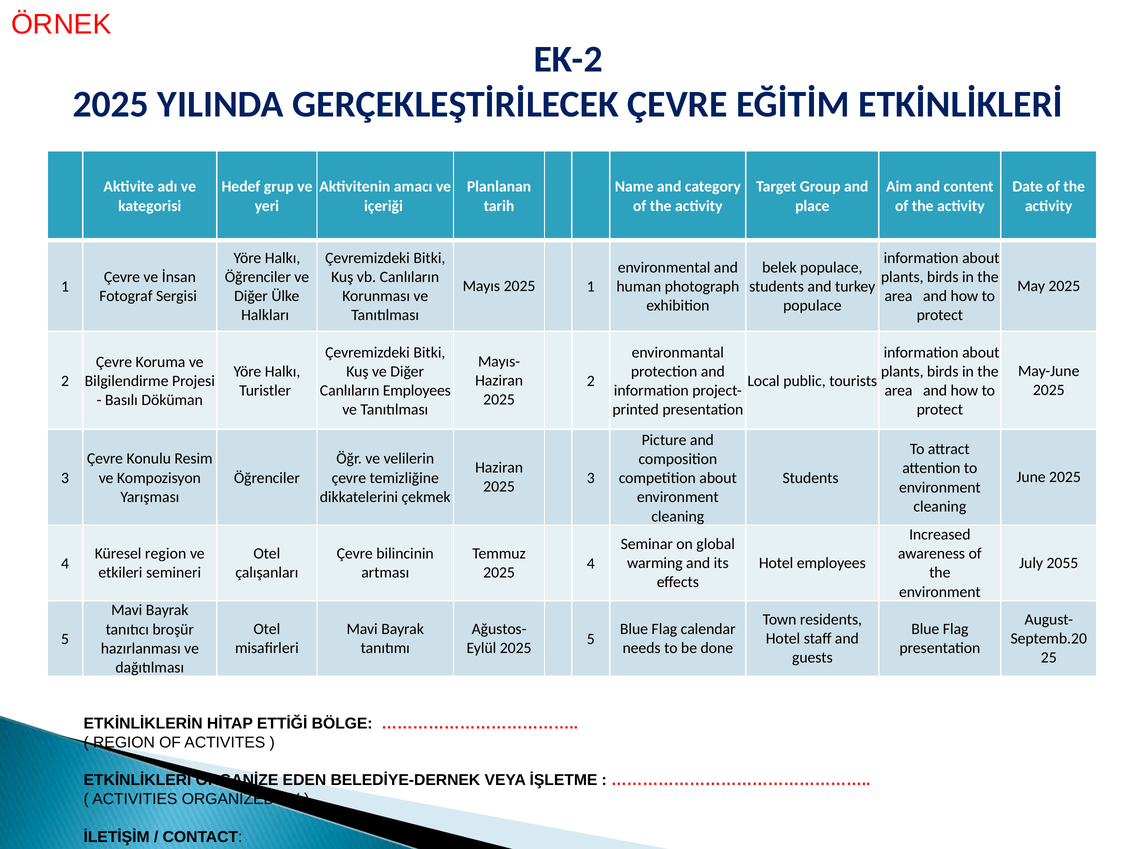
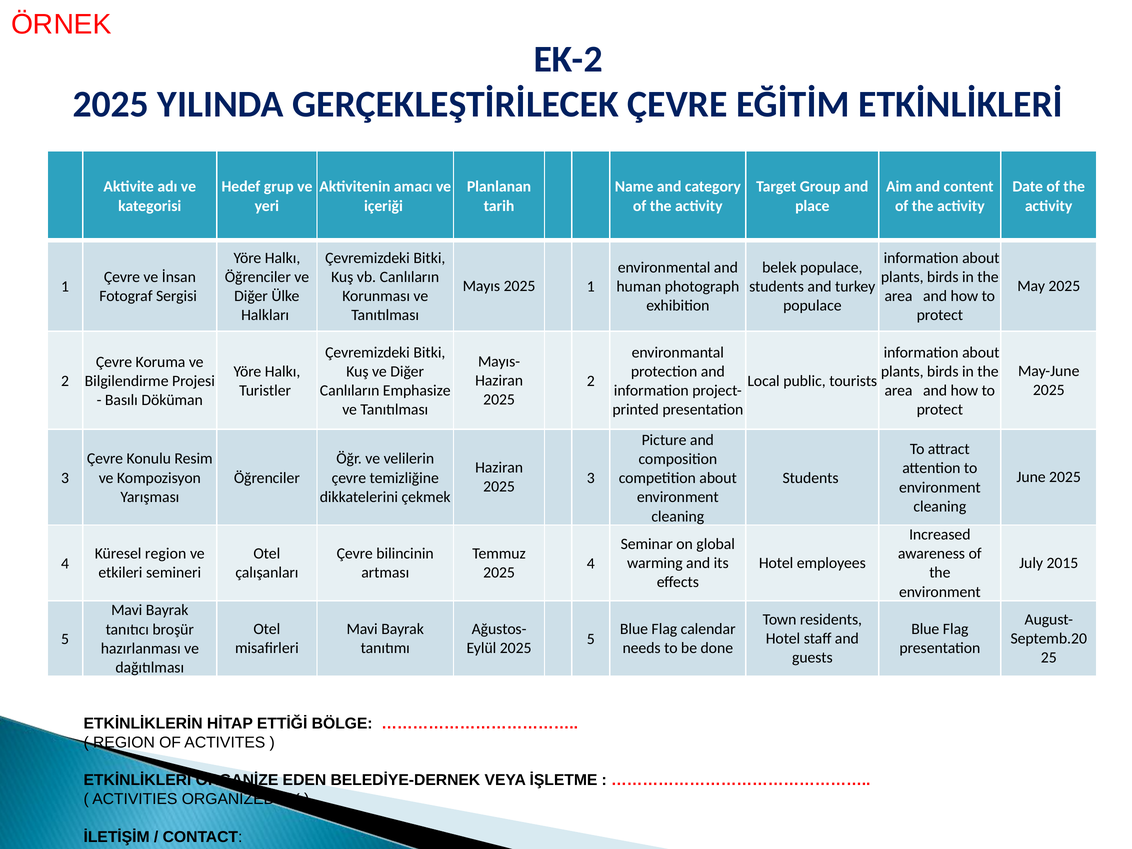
Canlıların Employees: Employees -> Emphasize
2055: 2055 -> 2015
